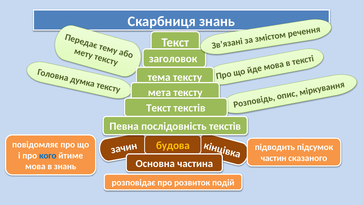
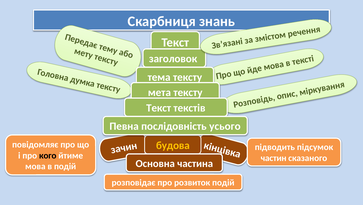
послідовність текстів: текстів -> усього
кого colour: blue -> black
в знань: знань -> подій
